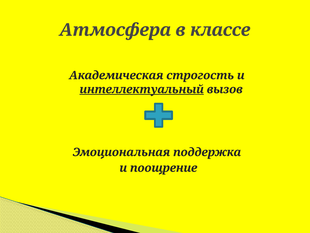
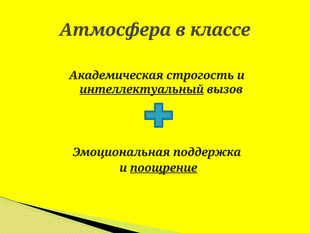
поощрение underline: none -> present
